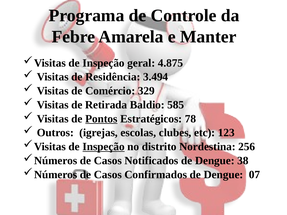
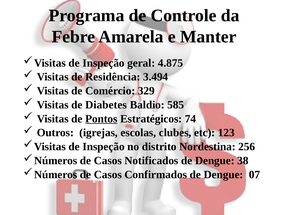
Retirada: Retirada -> Diabetes
78: 78 -> 74
Inspeção at (104, 147) underline: present -> none
